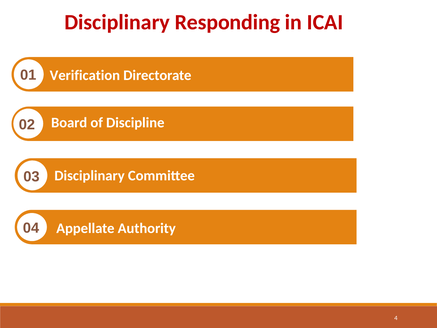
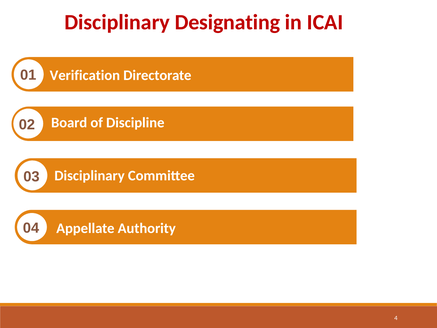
Responding: Responding -> Designating
